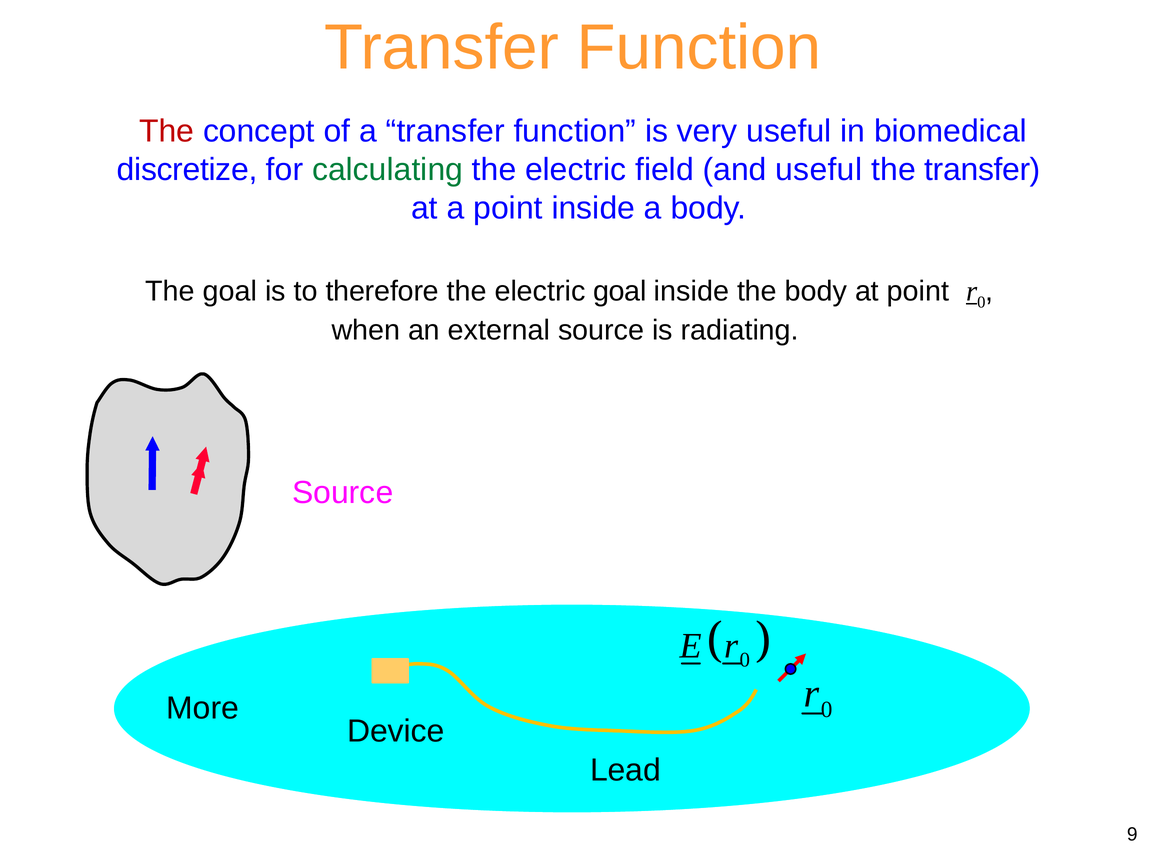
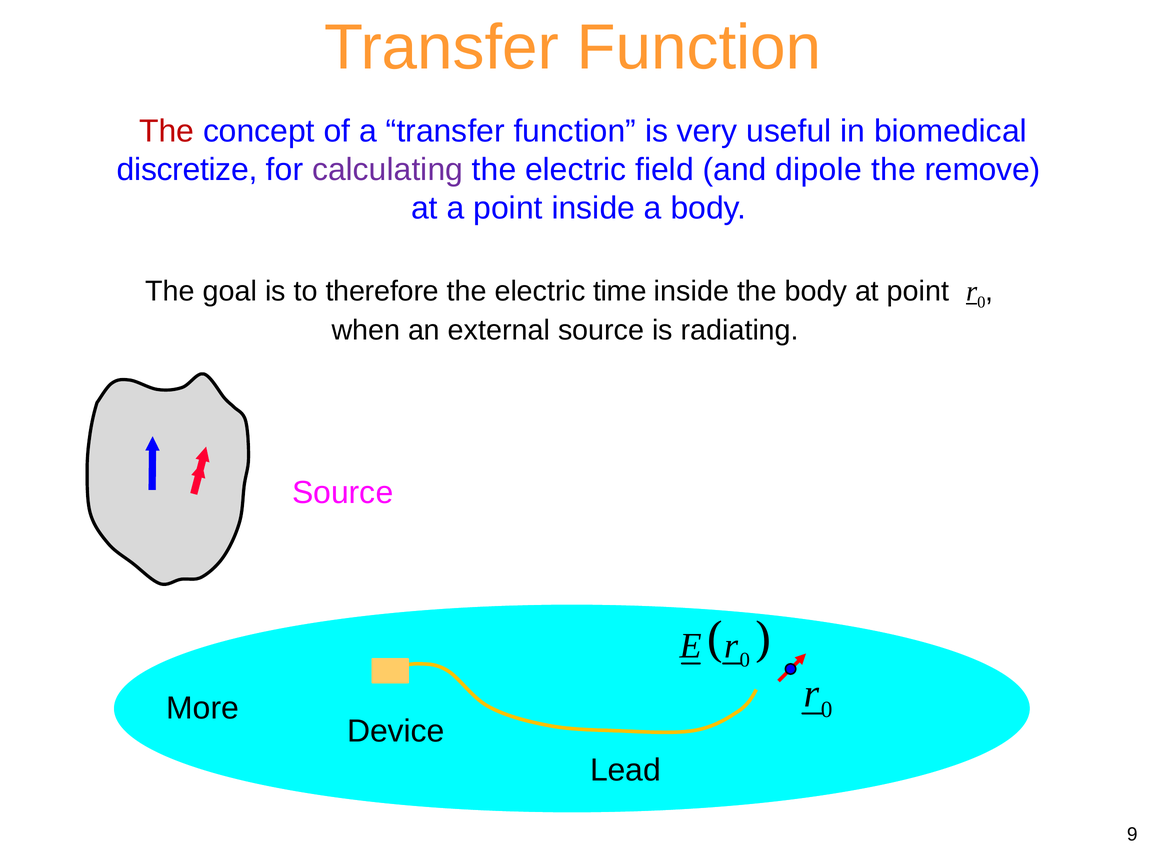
calculating colour: green -> purple
and useful: useful -> dipole
the transfer: transfer -> remove
electric goal: goal -> time
